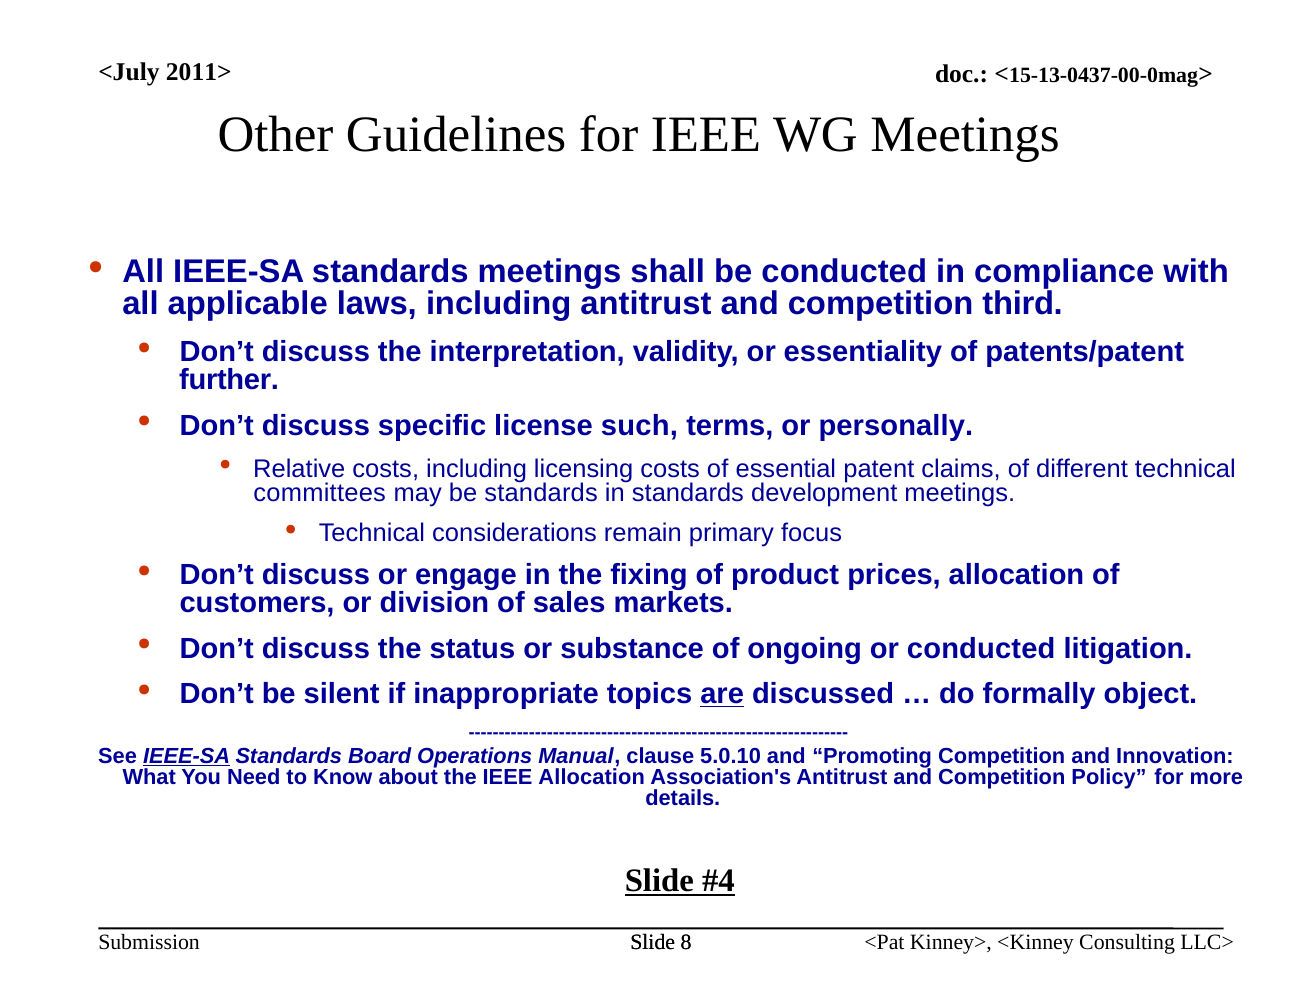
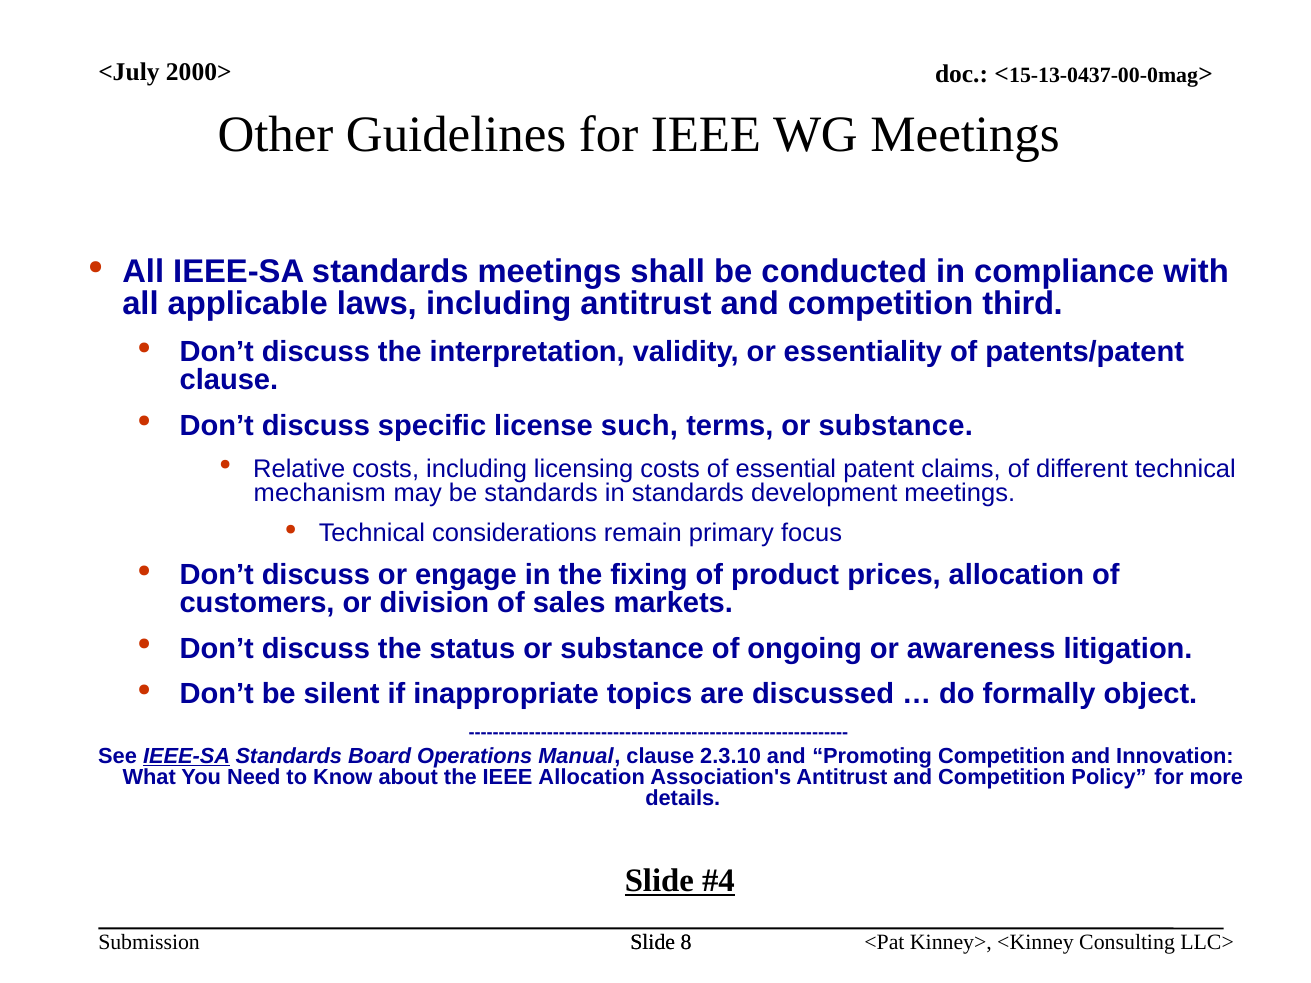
2011>: 2011> -> 2000>
further at (229, 380): further -> clause
terms or personally: personally -> substance
committees: committees -> mechanism
or conducted: conducted -> awareness
are underline: present -> none
5.0.10: 5.0.10 -> 2.3.10
